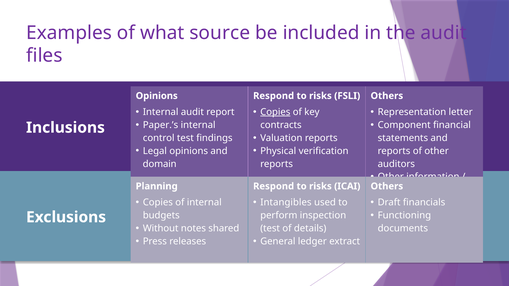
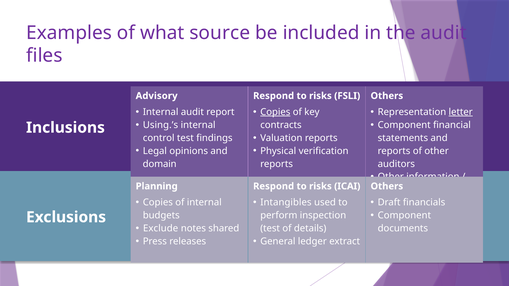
Opinions at (157, 96): Opinions -> Advisory
letter underline: none -> present
Paper.’s: Paper.’s -> Using.’s
Functioning at (404, 216): Functioning -> Component
Without: Without -> Exclude
